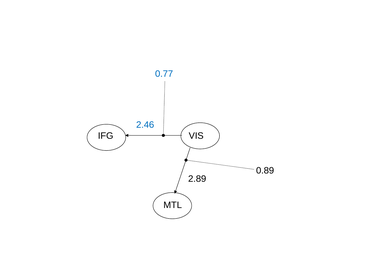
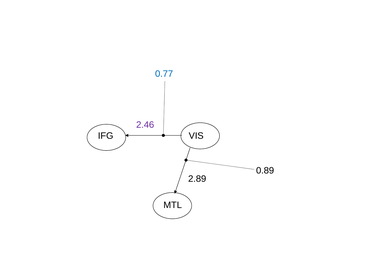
2.46 colour: blue -> purple
